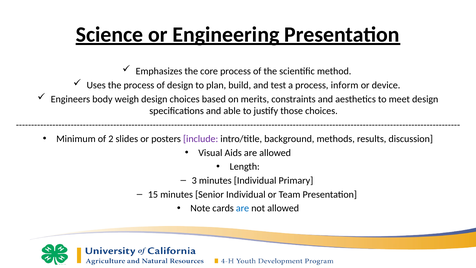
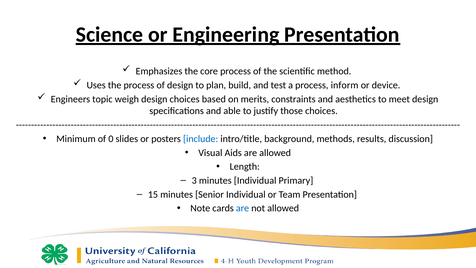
body: body -> topic
2: 2 -> 0
include colour: purple -> blue
